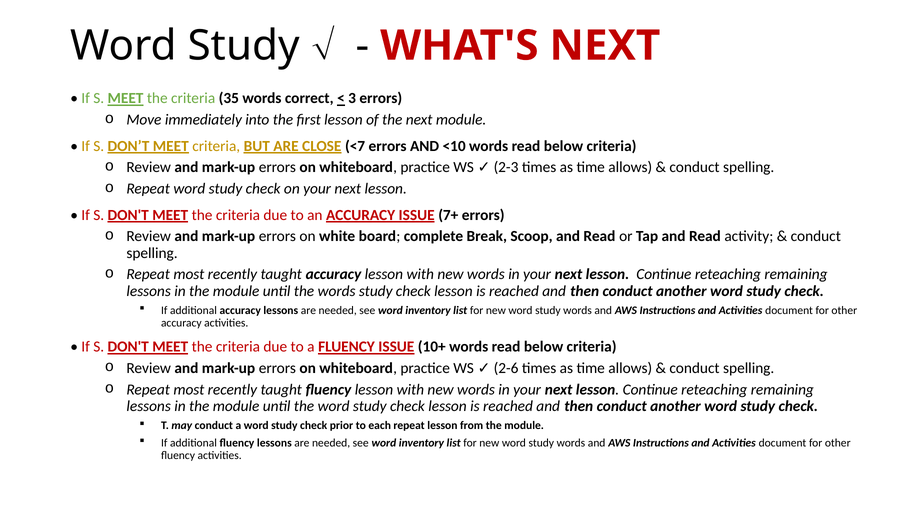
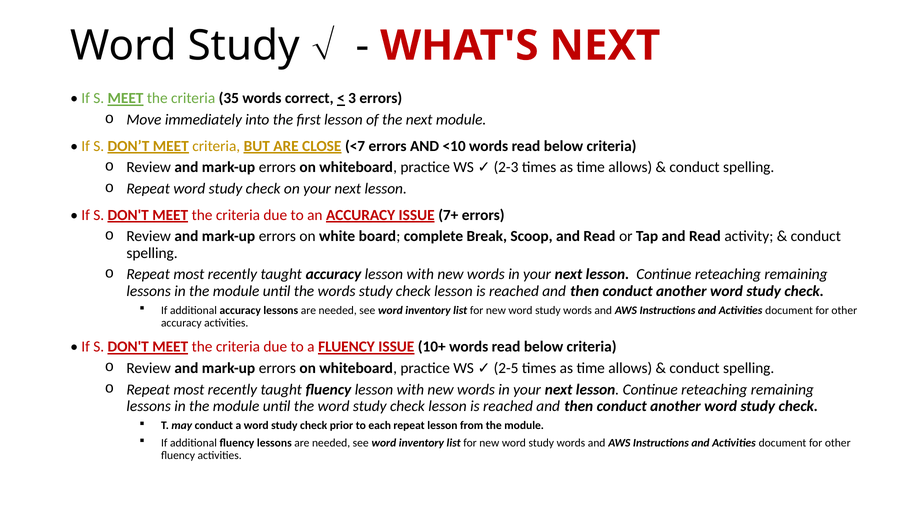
2-6: 2-6 -> 2-5
